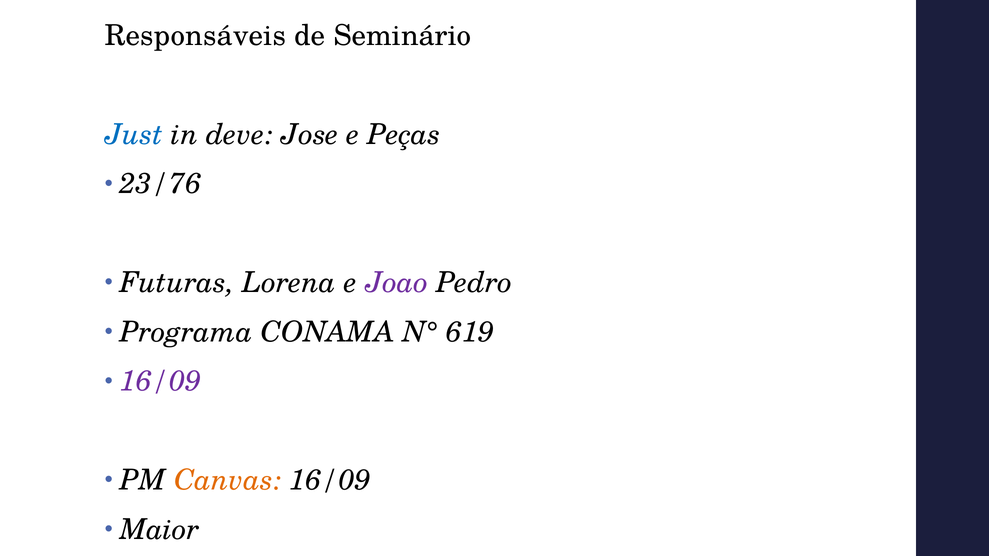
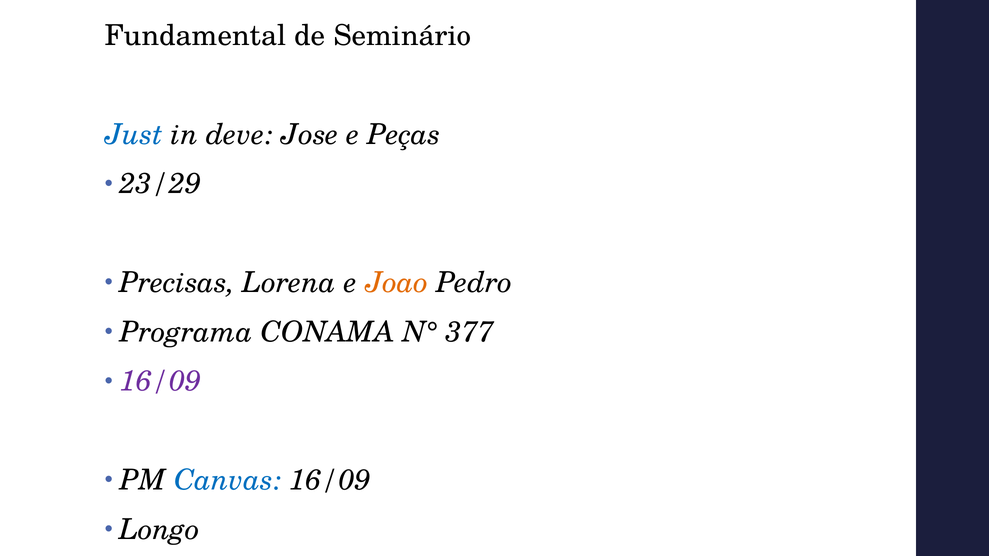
Responsáveis: Responsáveis -> Fundamental
23/76: 23/76 -> 23/29
Futuras: Futuras -> Precisas
Joao colour: purple -> orange
619: 619 -> 377
Canvas colour: orange -> blue
Maior: Maior -> Longo
